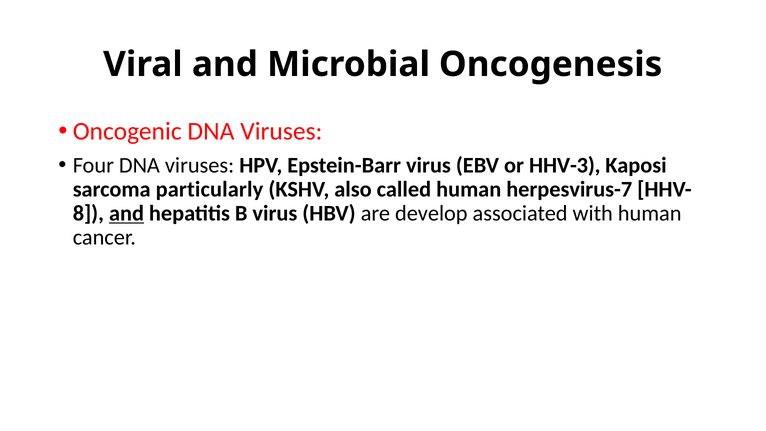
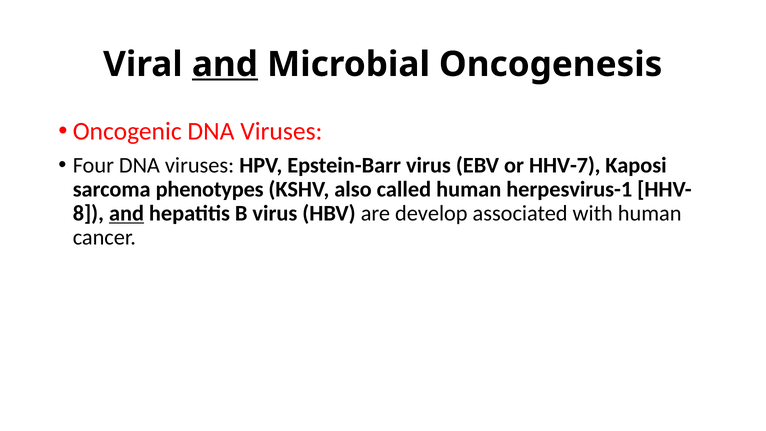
and at (225, 64) underline: none -> present
HHV-3: HHV-3 -> HHV-7
particularly: particularly -> phenotypes
herpesvirus-7: herpesvirus-7 -> herpesvirus-1
